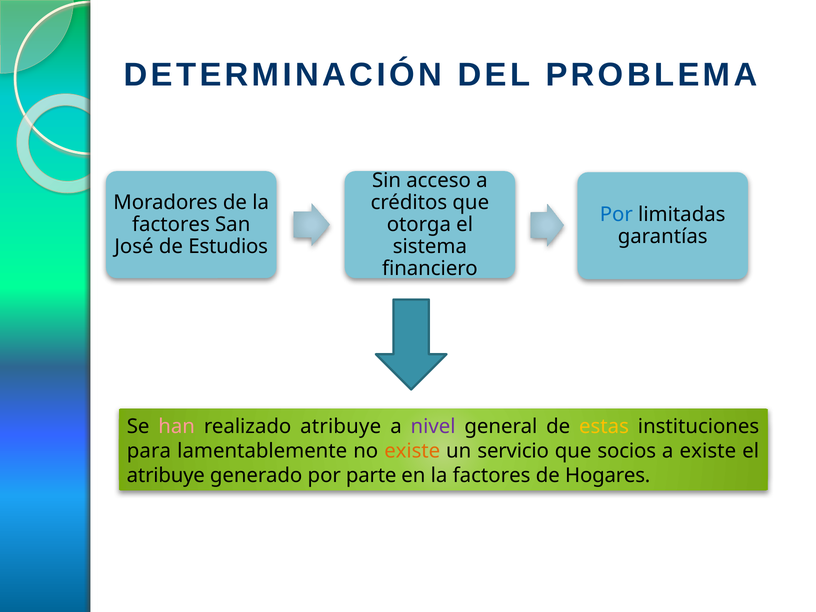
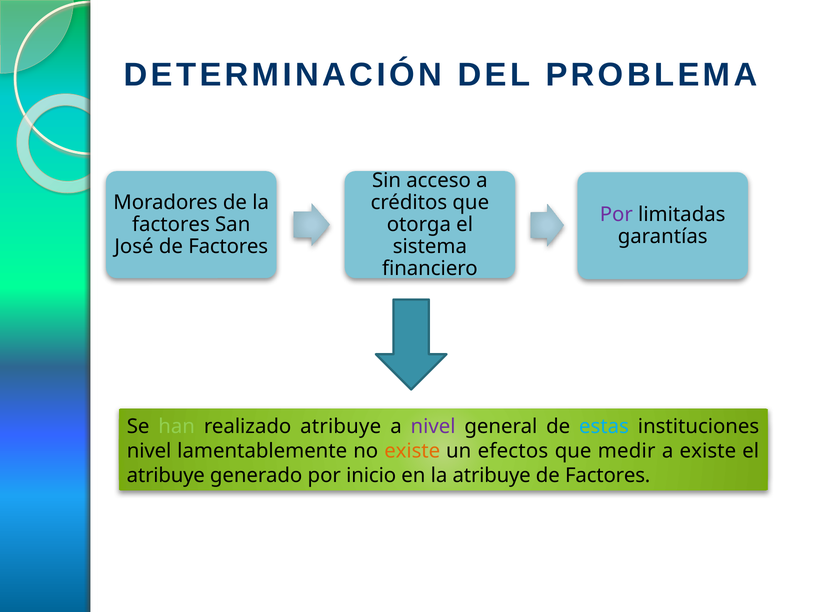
Por at (616, 215) colour: blue -> purple
Estudios at (228, 247): Estudios -> Factores
han colour: pink -> light green
estas colour: yellow -> light blue
para at (149, 451): para -> nivel
servicio: servicio -> efectos
socios: socios -> medir
parte: parte -> inicio
en la factores: factores -> atribuye
Hogares at (608, 475): Hogares -> Factores
